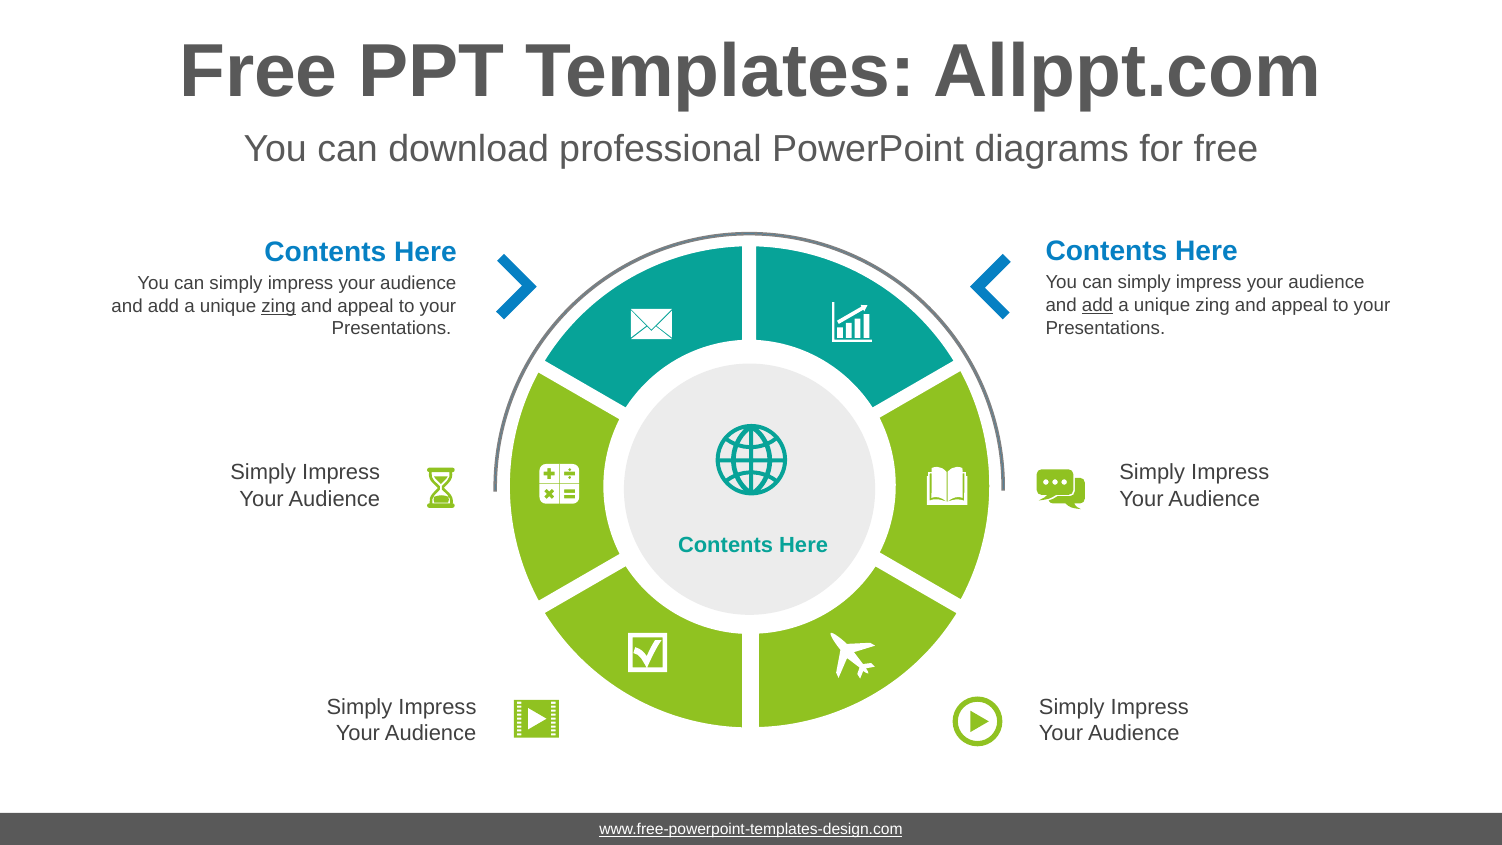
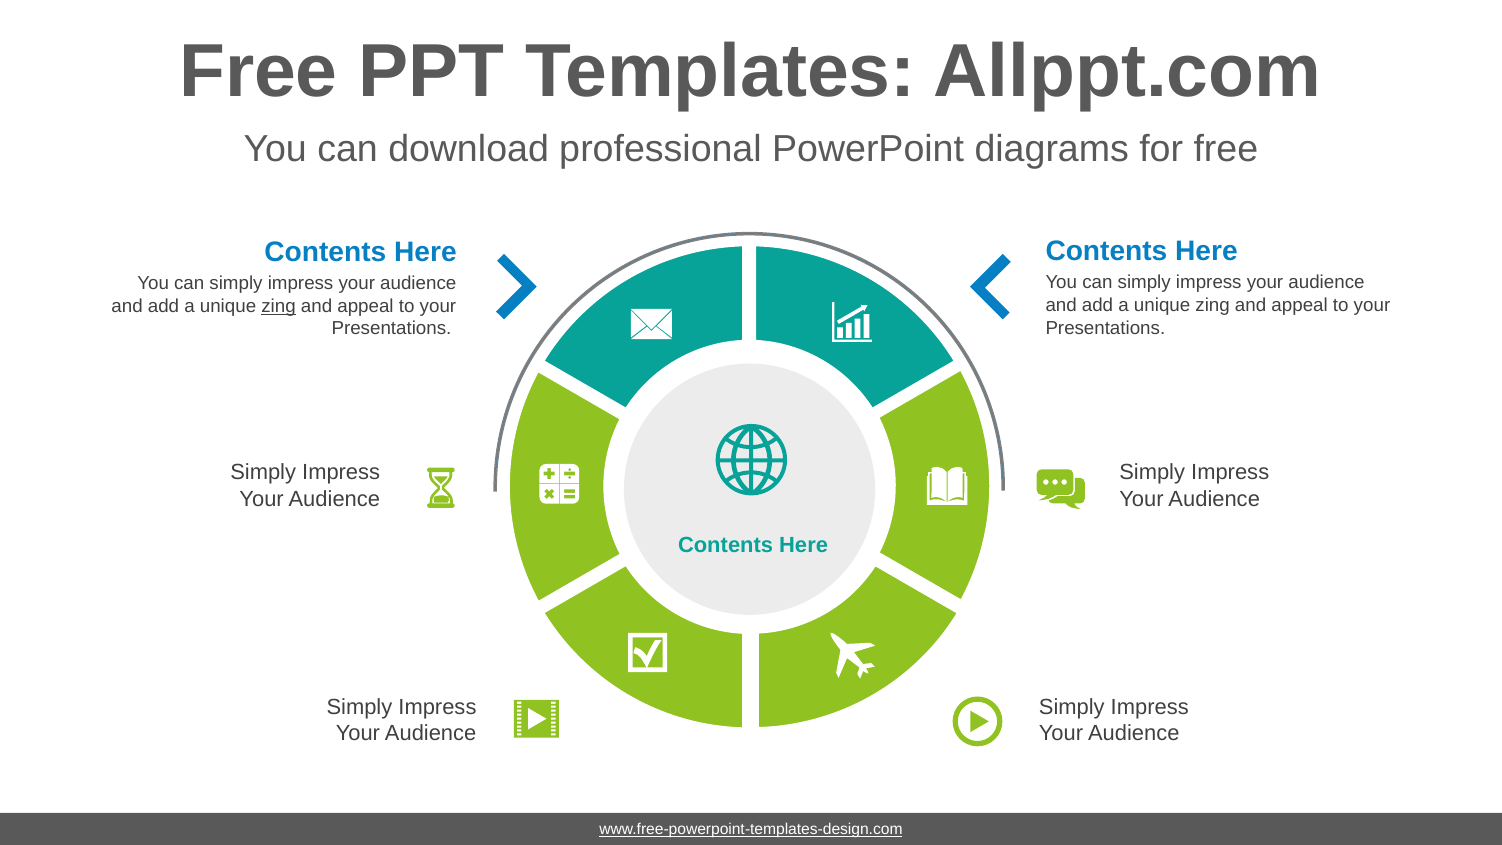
add at (1098, 305) underline: present -> none
